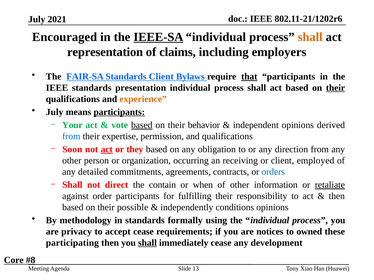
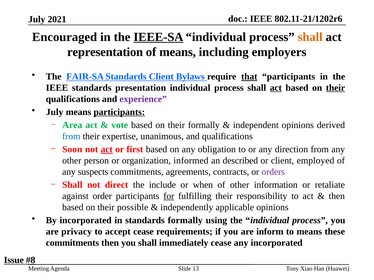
of claims: claims -> means
act at (276, 88) underline: none -> present
experience colour: orange -> purple
Your: Your -> Area
based at (142, 125) underline: present -> none
their behavior: behavior -> formally
permission: permission -> unanimous
they: they -> first
occurring: occurring -> informed
receiving: receiving -> described
detailed: detailed -> suspects
orders colour: blue -> purple
contain: contain -> include
retaliate underline: present -> none
for underline: none -> present
conditions: conditions -> applicable
By methodology: methodology -> incorporated
notices: notices -> inform
to owned: owned -> means
participating at (72, 243): participating -> commitments
shall at (147, 243) underline: present -> none
any development: development -> incorporated
Core: Core -> Issue
